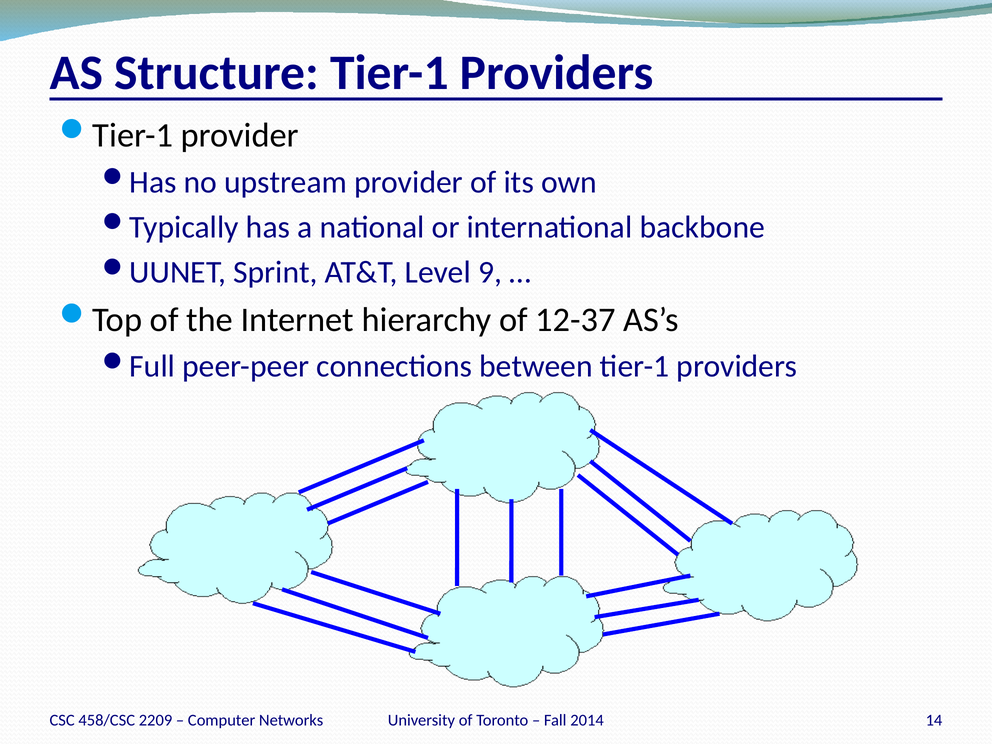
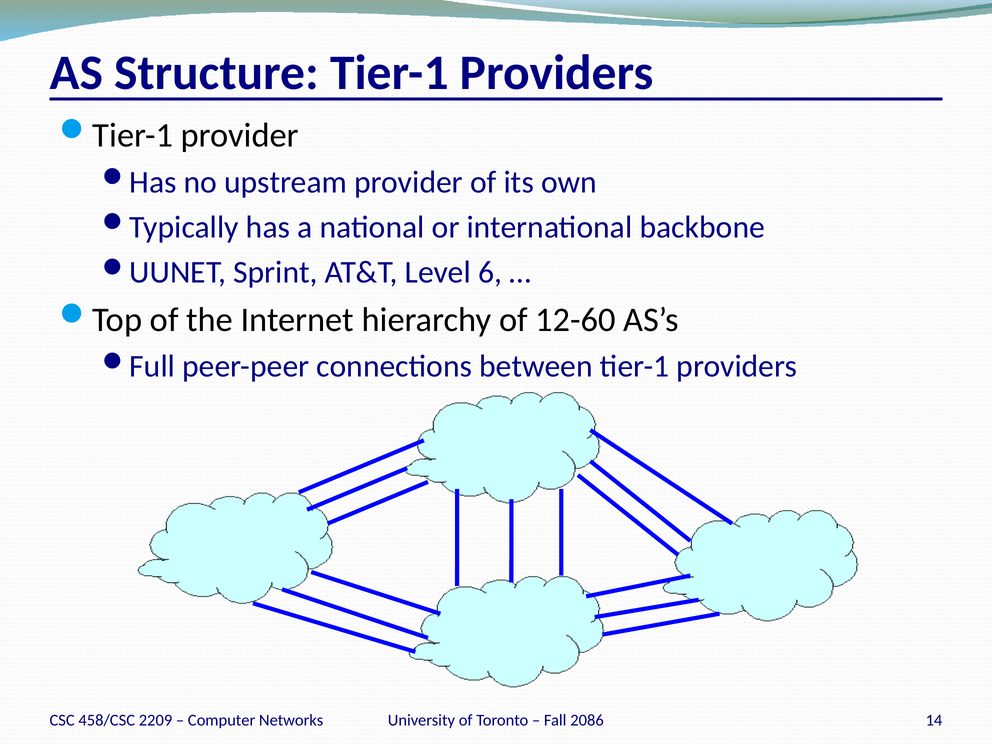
9: 9 -> 6
12-37: 12-37 -> 12-60
2014: 2014 -> 2086
